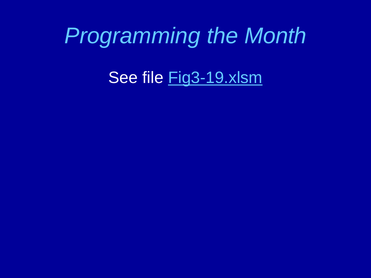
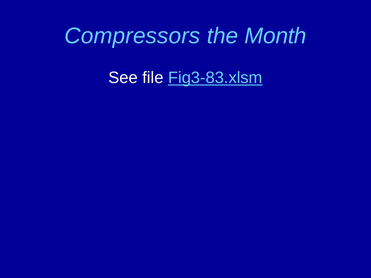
Programming: Programming -> Compressors
Fig3-19.xlsm: Fig3-19.xlsm -> Fig3-83.xlsm
